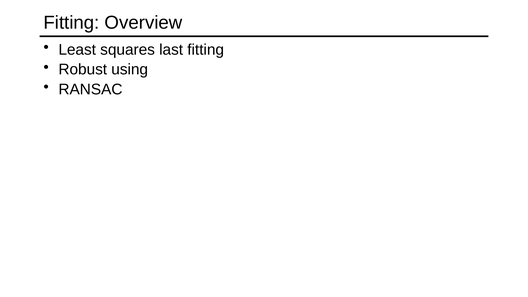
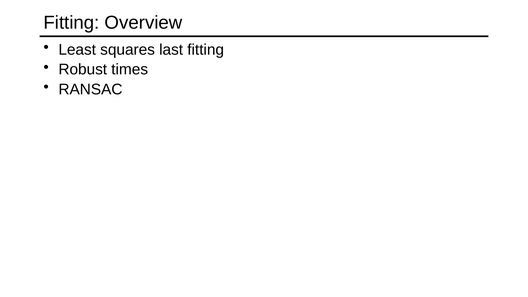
using: using -> times
